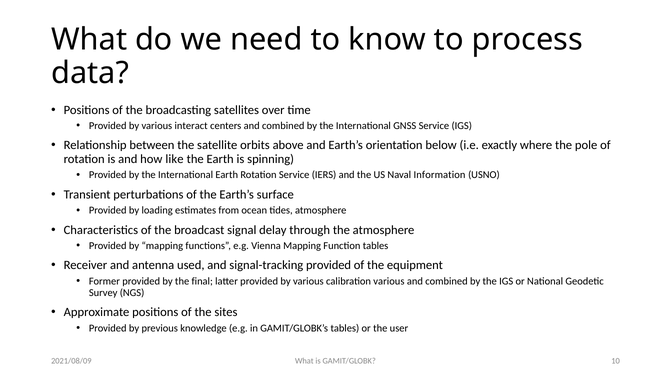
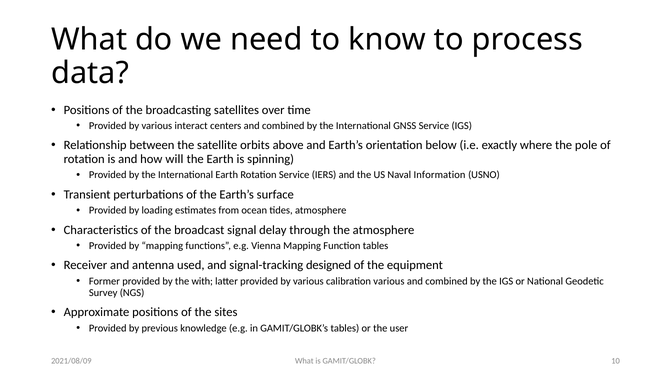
like: like -> will
signal-tracking provided: provided -> designed
final: final -> with
